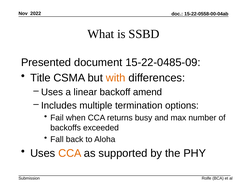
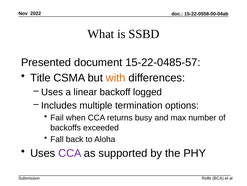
15-22-0485-09: 15-22-0485-09 -> 15-22-0485-57
amend: amend -> logged
CCA at (70, 153) colour: orange -> purple
